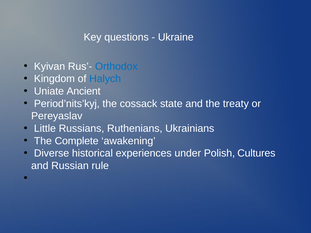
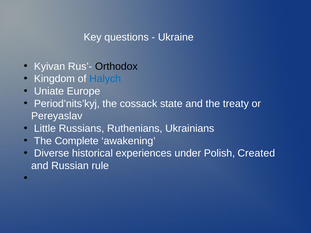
Orthodox colour: blue -> black
Ancient: Ancient -> Europe
Cultures: Cultures -> Created
